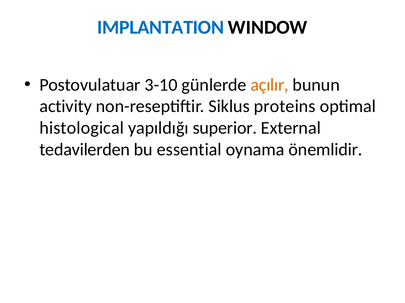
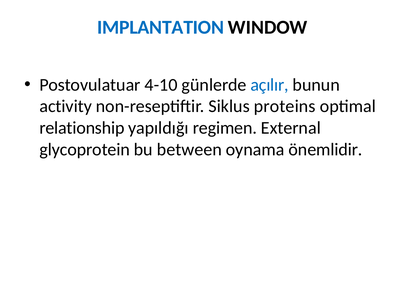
3-10: 3-10 -> 4-10
açılır colour: orange -> blue
histological: histological -> relationship
superior: superior -> regimen
tedavilerden: tedavilerden -> glycoprotein
essential: essential -> between
